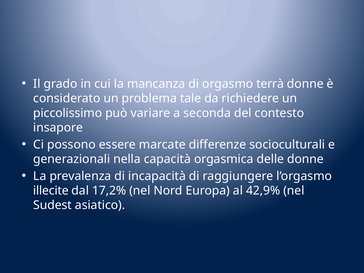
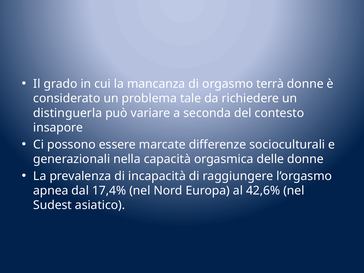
piccolissimo: piccolissimo -> distinguerla
illecite: illecite -> apnea
17,2%: 17,2% -> 17,4%
42,9%: 42,9% -> 42,6%
